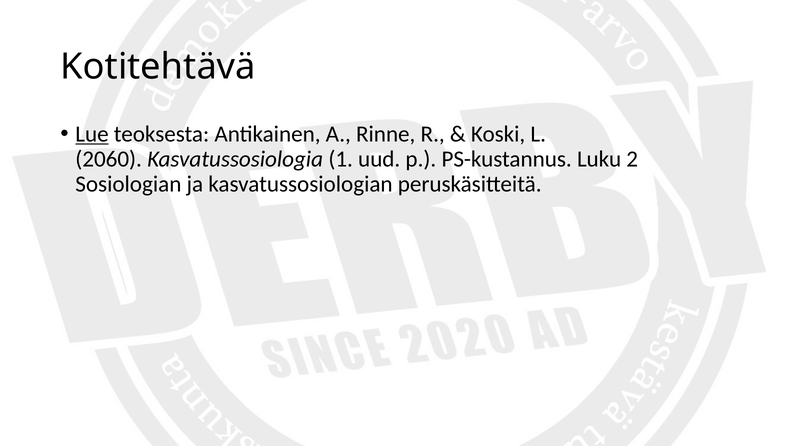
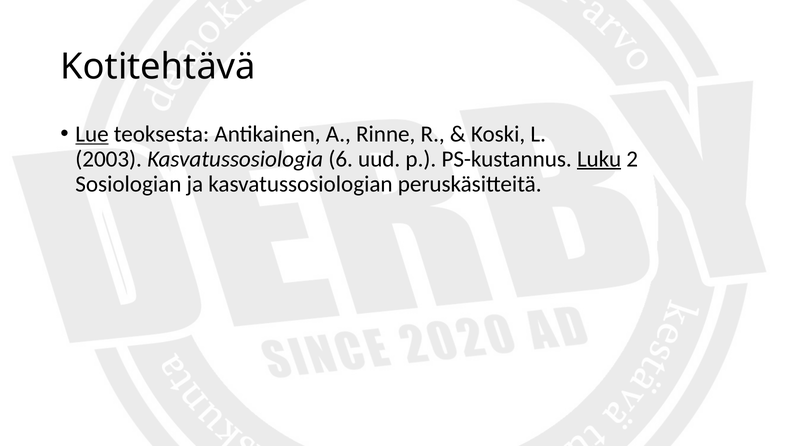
2060: 2060 -> 2003
1: 1 -> 6
Luku underline: none -> present
